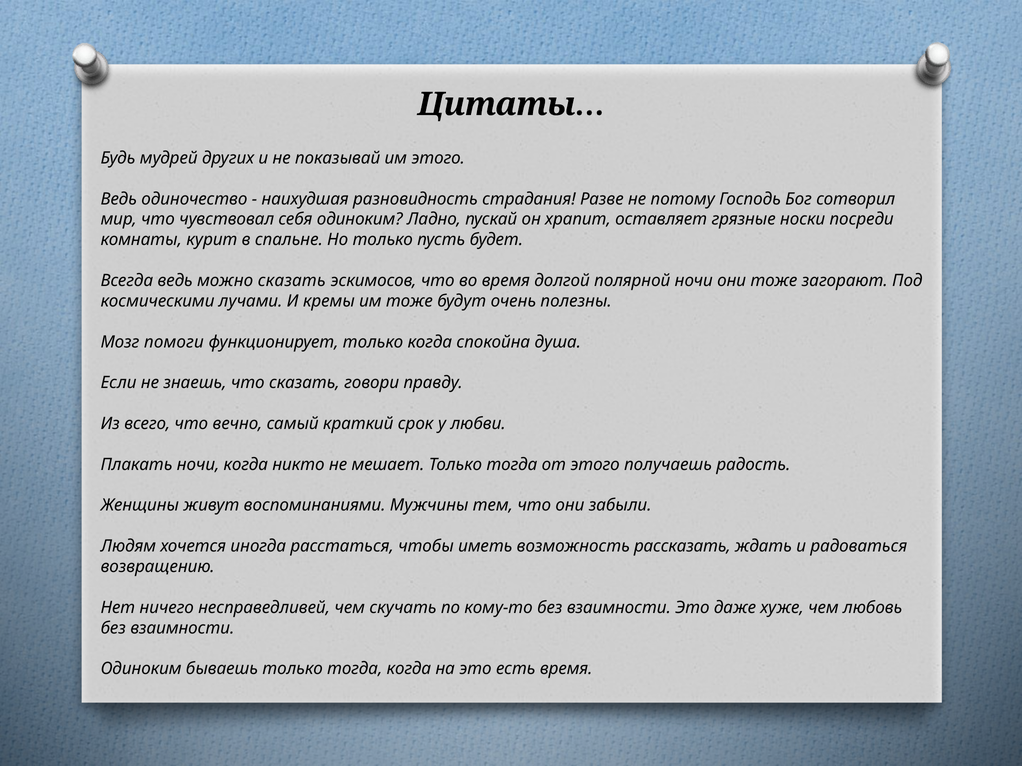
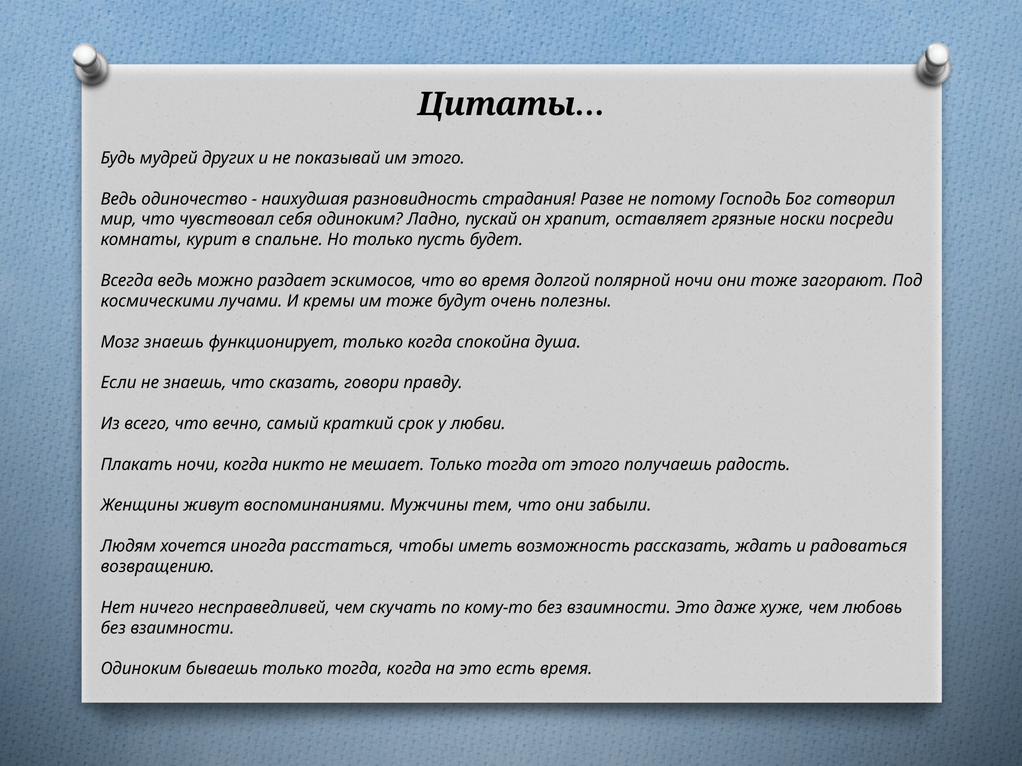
можно сказать: сказать -> раздает
Мозг помоги: помоги -> знаешь
